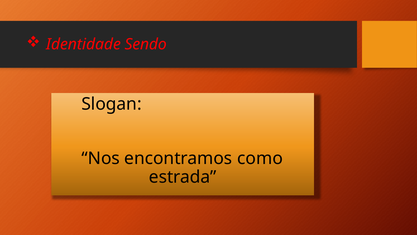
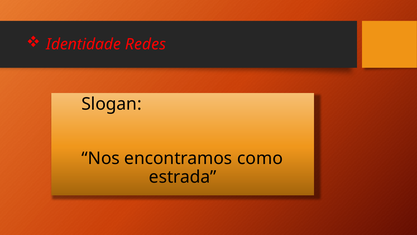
Sendo: Sendo -> Redes
